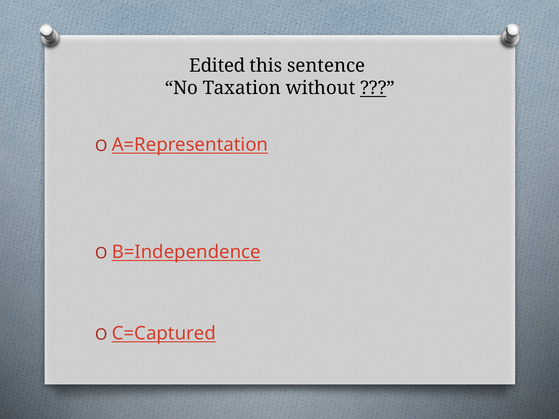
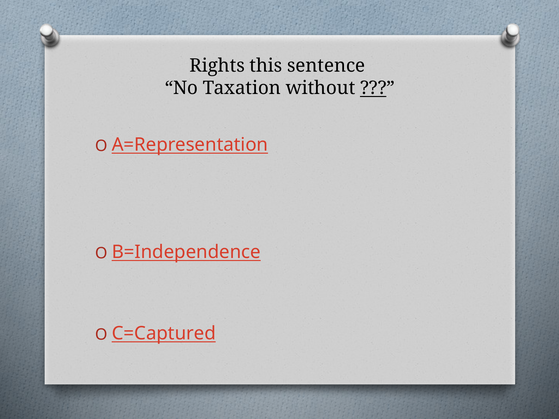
Edited: Edited -> Rights
